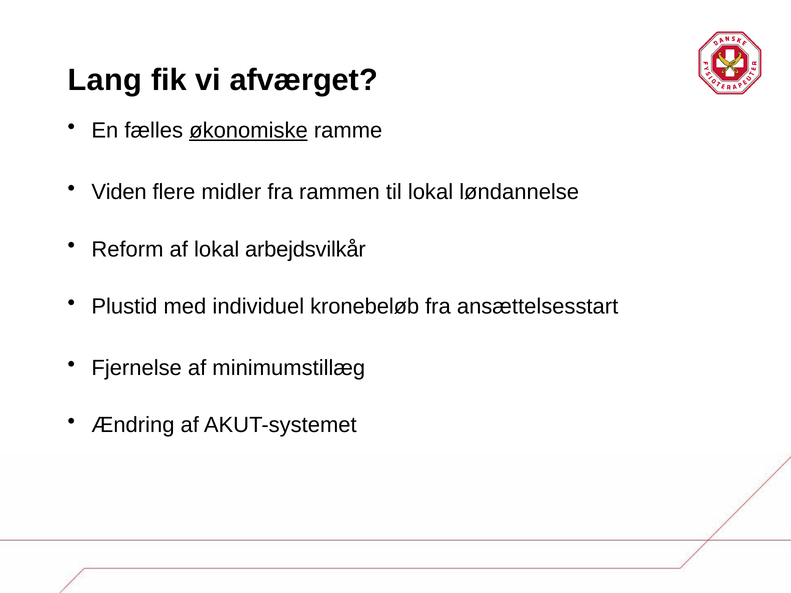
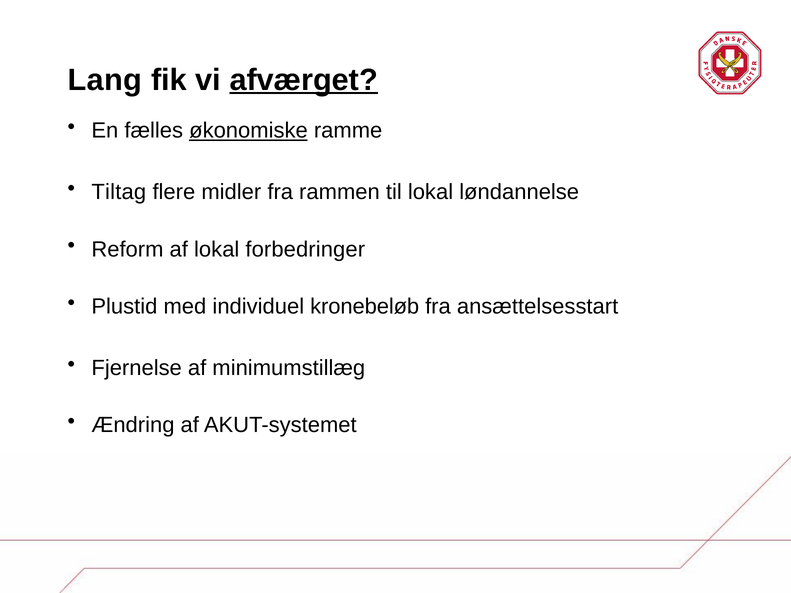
afværget underline: none -> present
Viden: Viden -> Tiltag
arbejdsvilkår: arbejdsvilkår -> forbedringer
